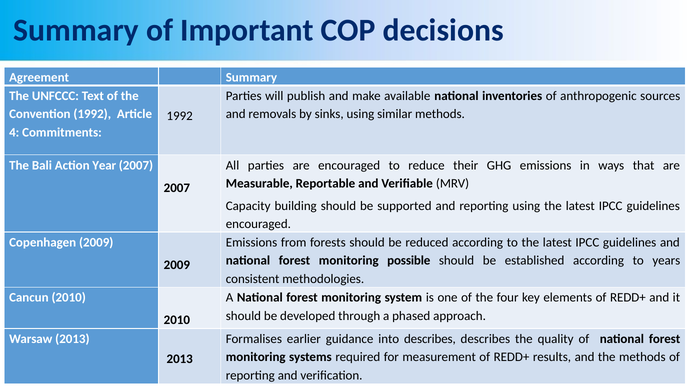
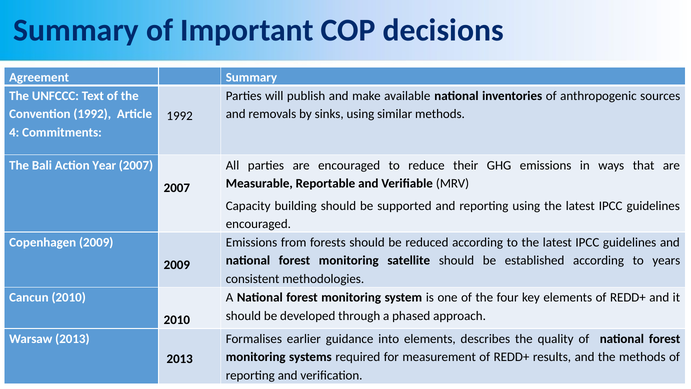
possible: possible -> satellite
into describes: describes -> elements
